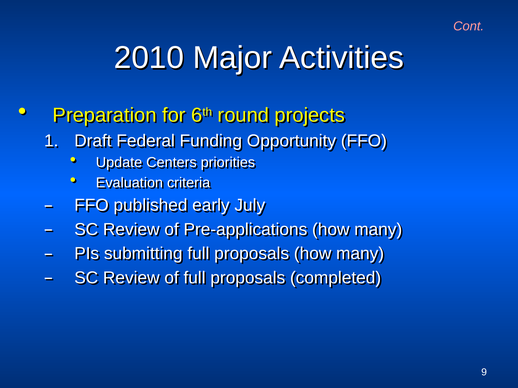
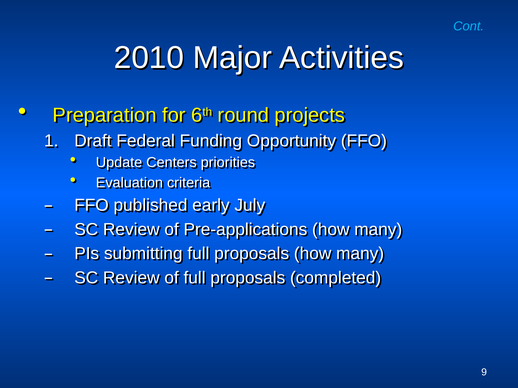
Cont colour: pink -> light blue
